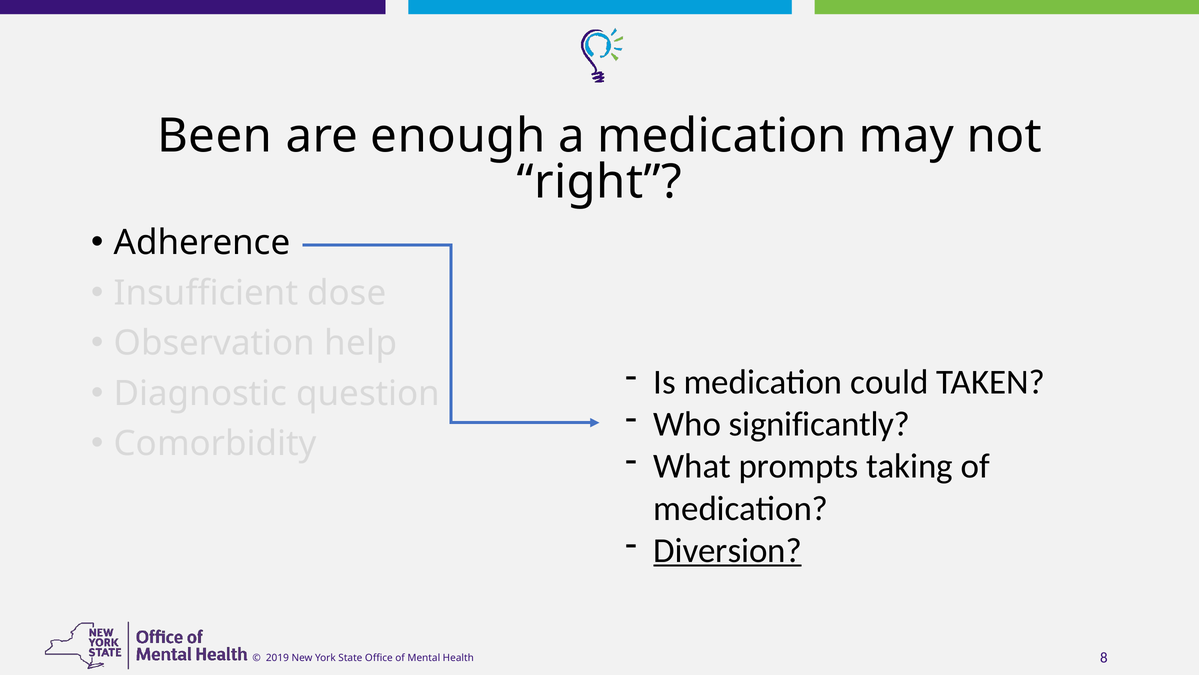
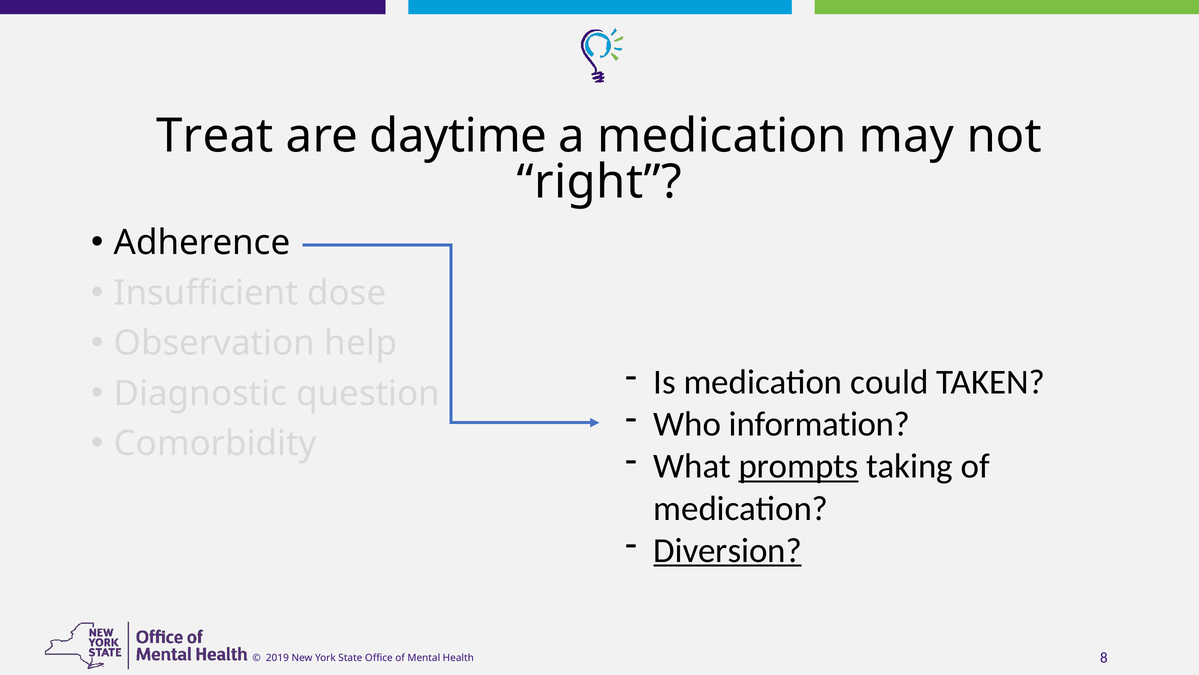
Been: Been -> Treat
enough: enough -> daytime
significantly: significantly -> information
prompts underline: none -> present
